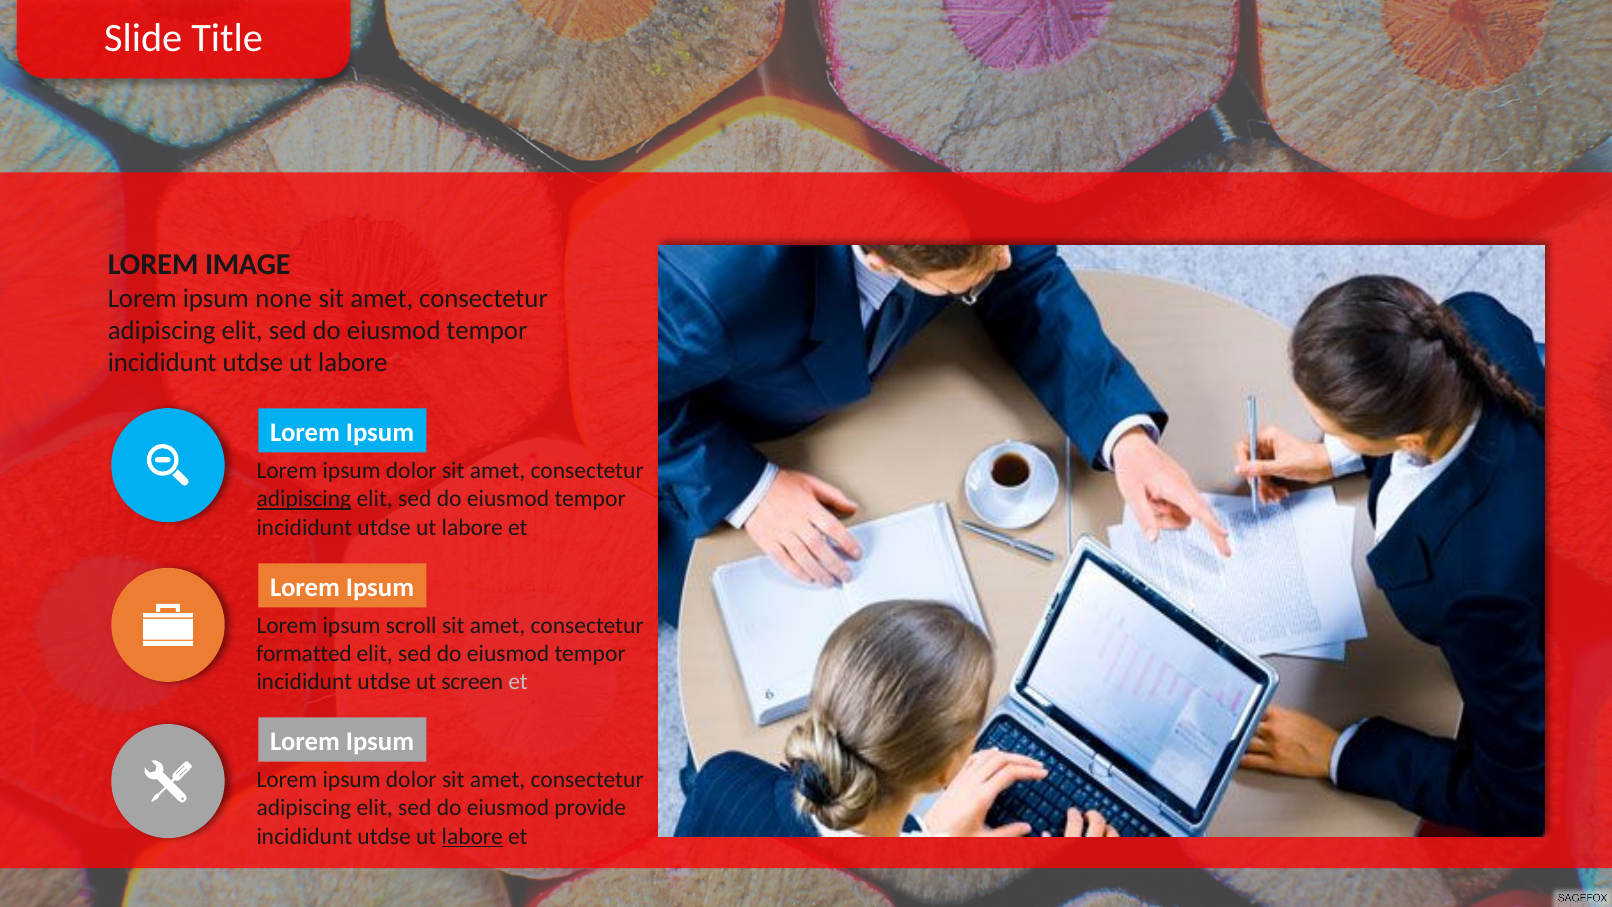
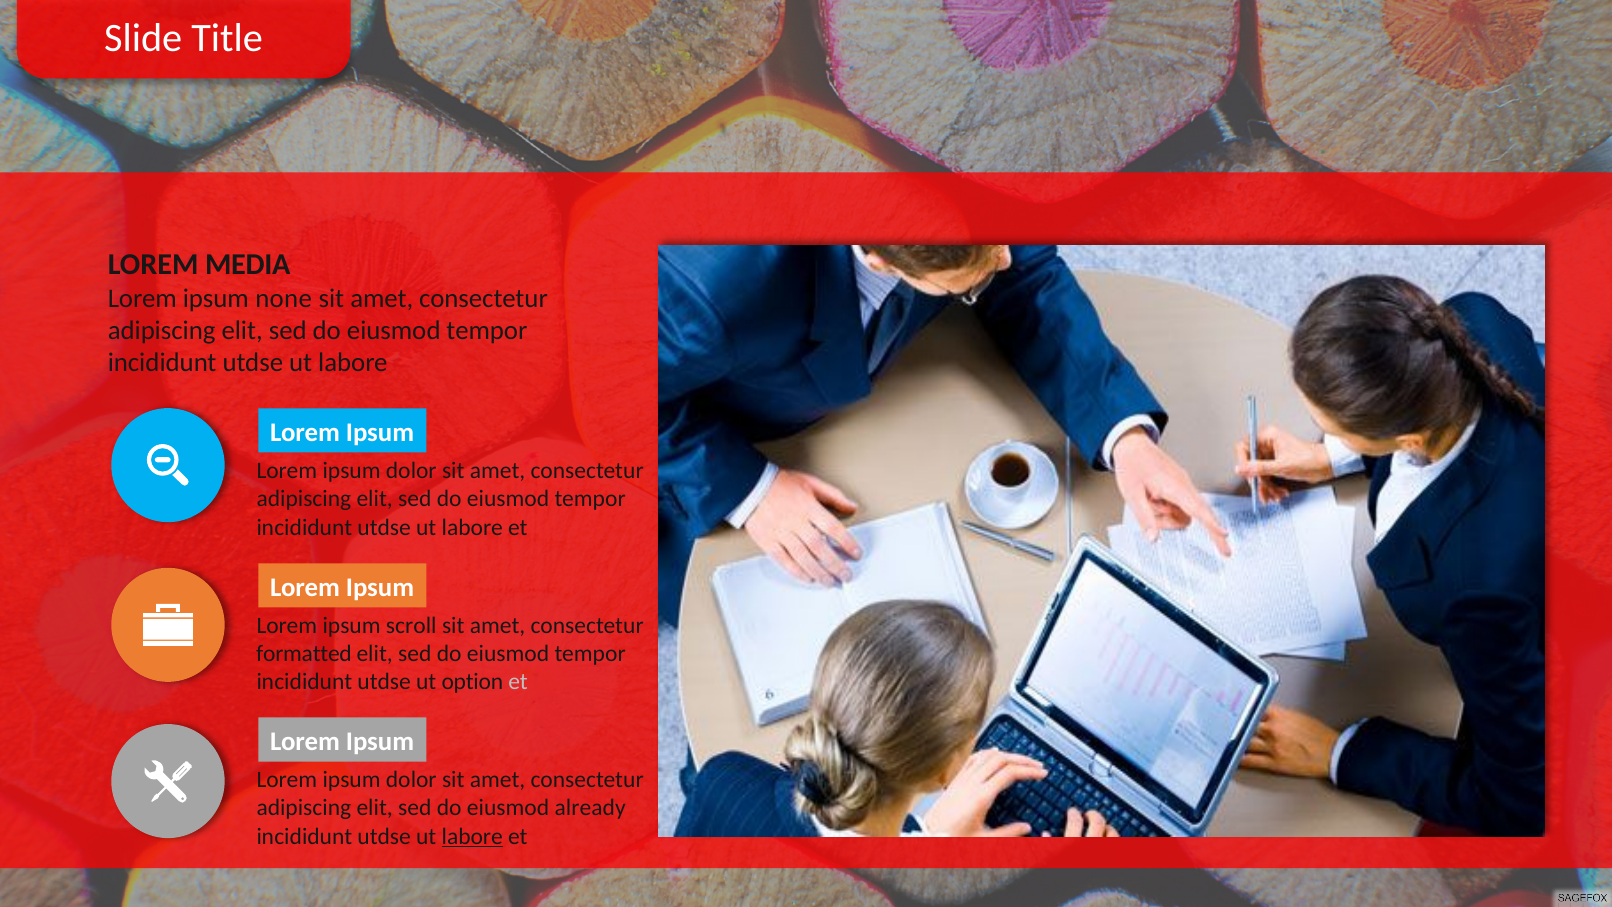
IMAGE: IMAGE -> MEDIA
adipiscing at (304, 499) underline: present -> none
screen: screen -> option
provide: provide -> already
